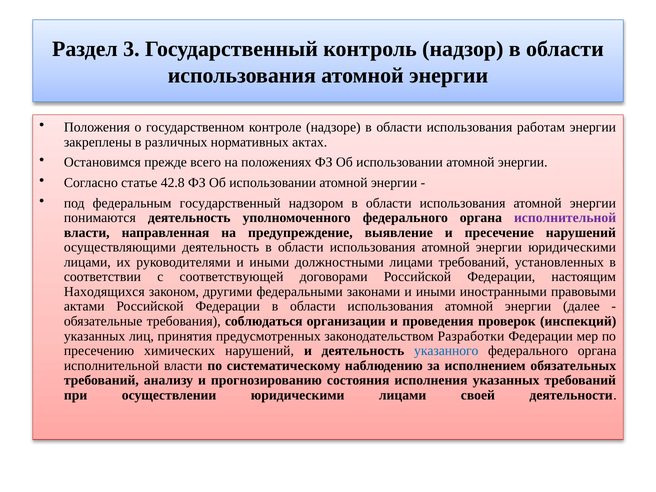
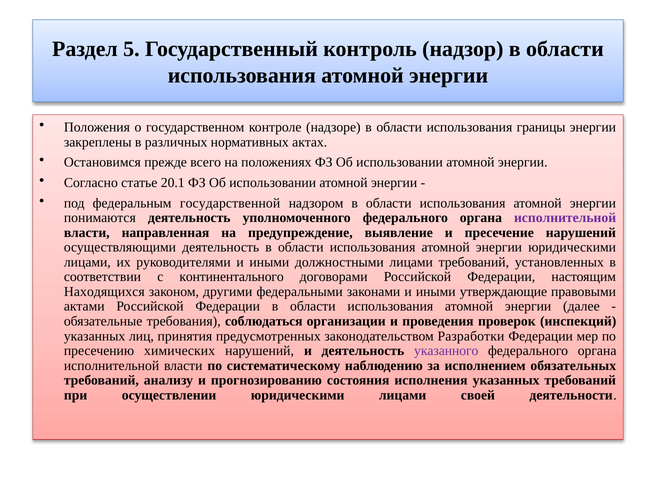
3: 3 -> 5
работам: работам -> границы
42.8: 42.8 -> 20.1
федеральным государственный: государственный -> государственной
соответствующей: соответствующей -> континентального
иностранными: иностранными -> утверждающие
указанного colour: blue -> purple
